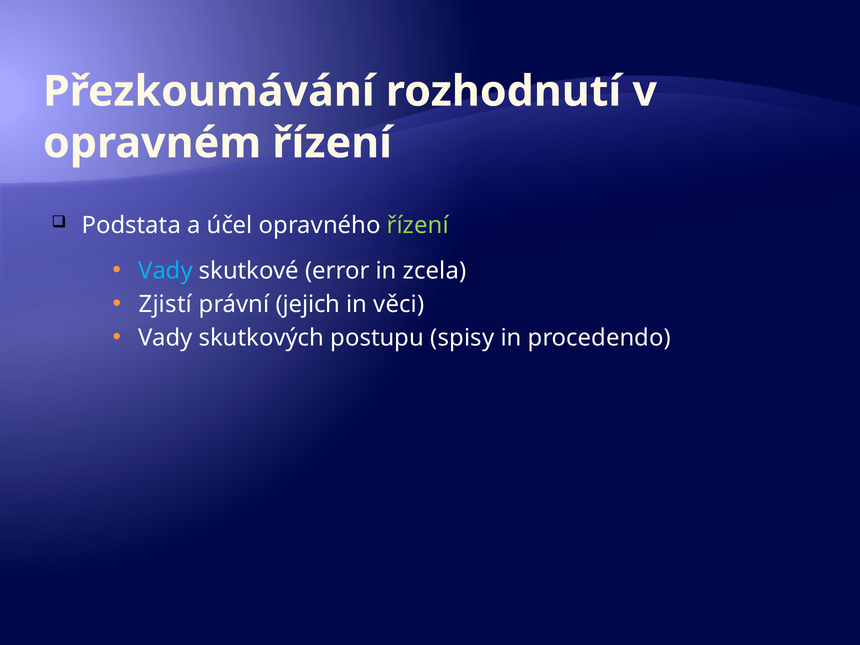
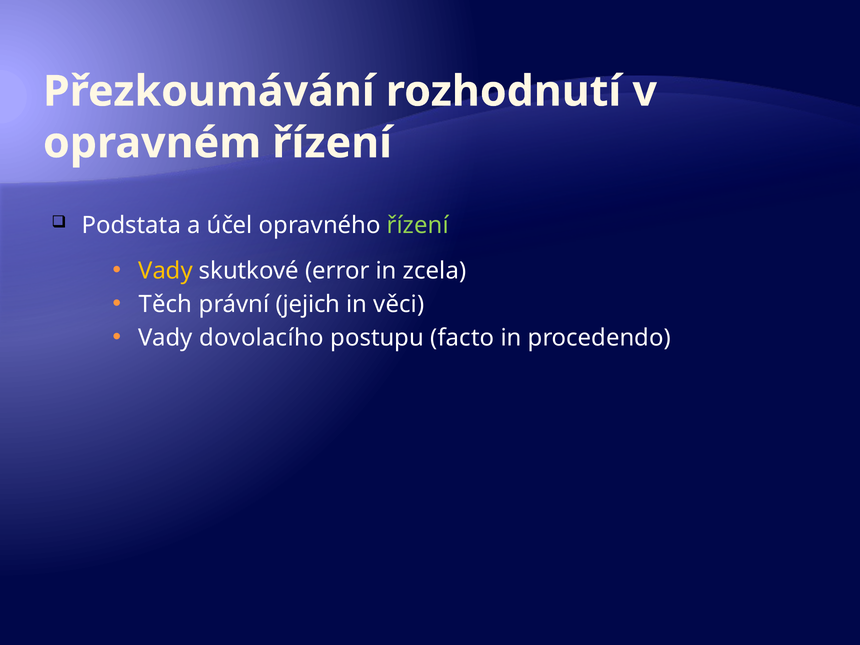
Vady at (166, 271) colour: light blue -> yellow
Zjistí: Zjistí -> Těch
skutkových: skutkových -> dovolacího
spisy: spisy -> facto
